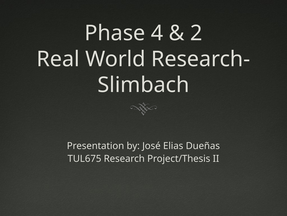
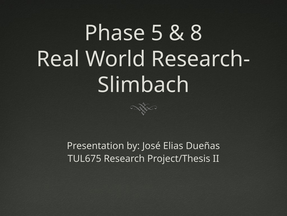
4: 4 -> 5
2: 2 -> 8
